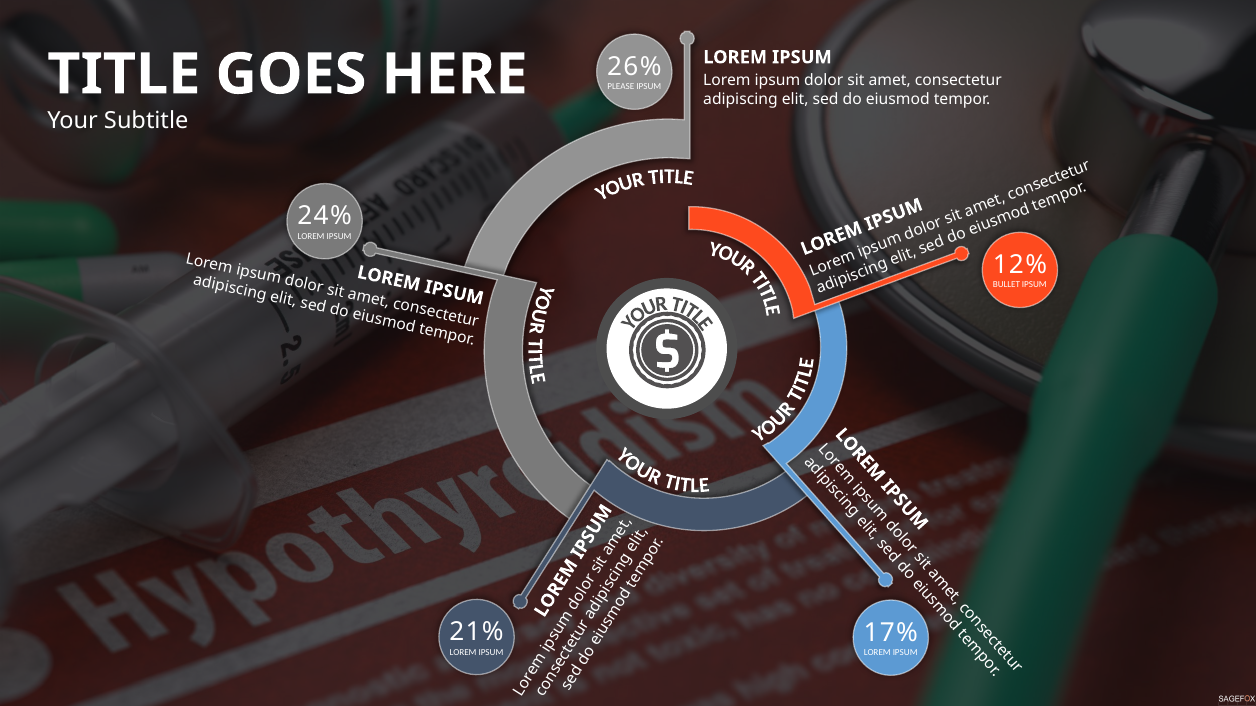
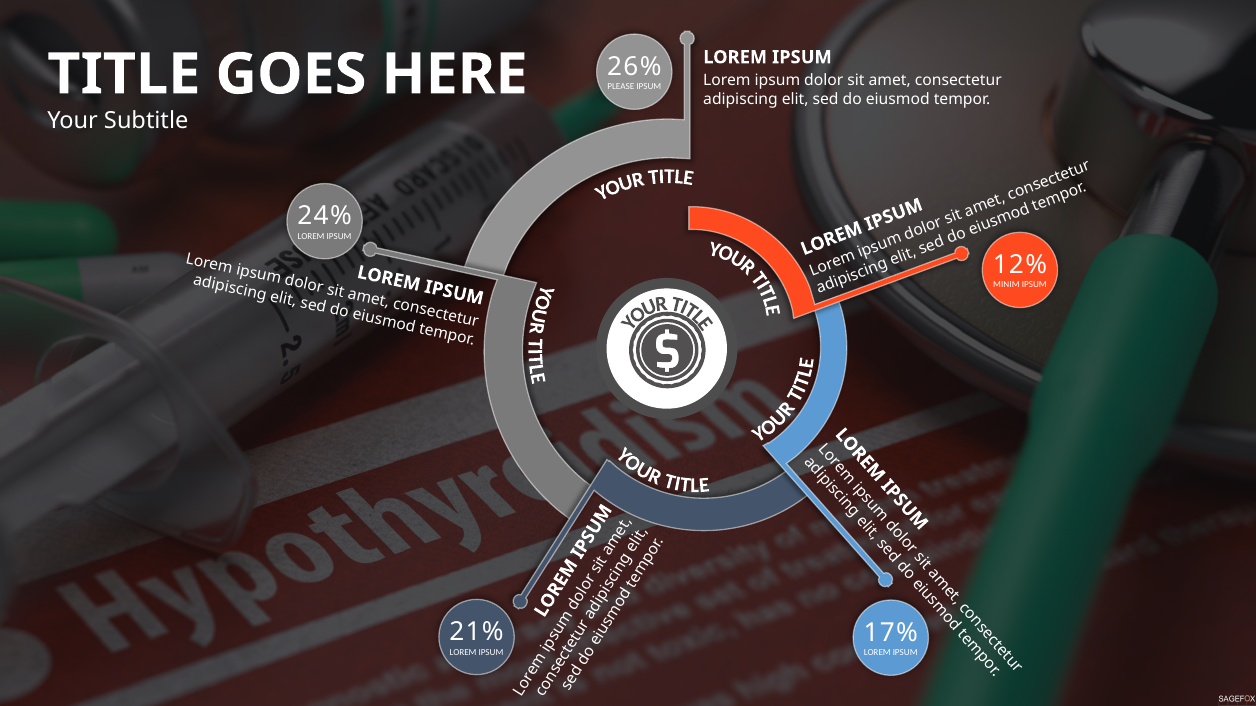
BULLET: BULLET -> MINIM
